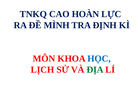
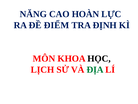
TNKQ: TNKQ -> NĂNG
MÌNH: MÌNH -> ĐIỂM
HỌC colour: blue -> black
